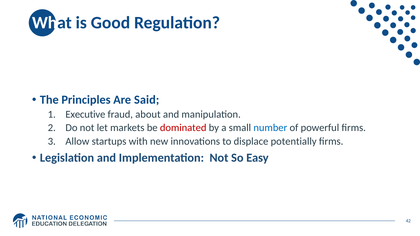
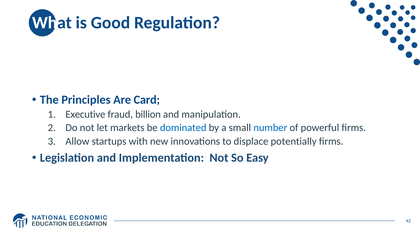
Said: Said -> Card
about: about -> billion
dominated colour: red -> blue
